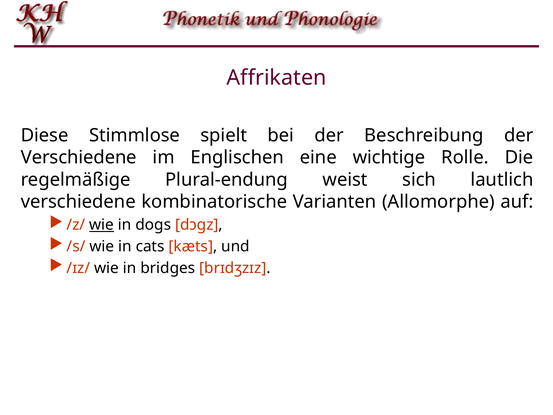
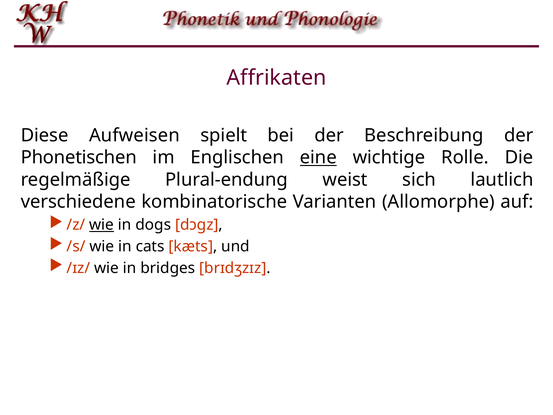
Stimmlose: Stimmlose -> Aufweisen
Verschiedene at (79, 157): Verschiedene -> Phonetischen
eine underline: none -> present
